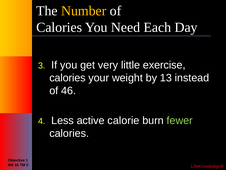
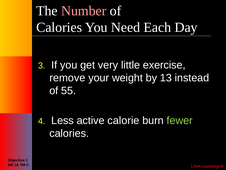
Number colour: yellow -> pink
calories at (67, 78): calories -> remove
46: 46 -> 55
